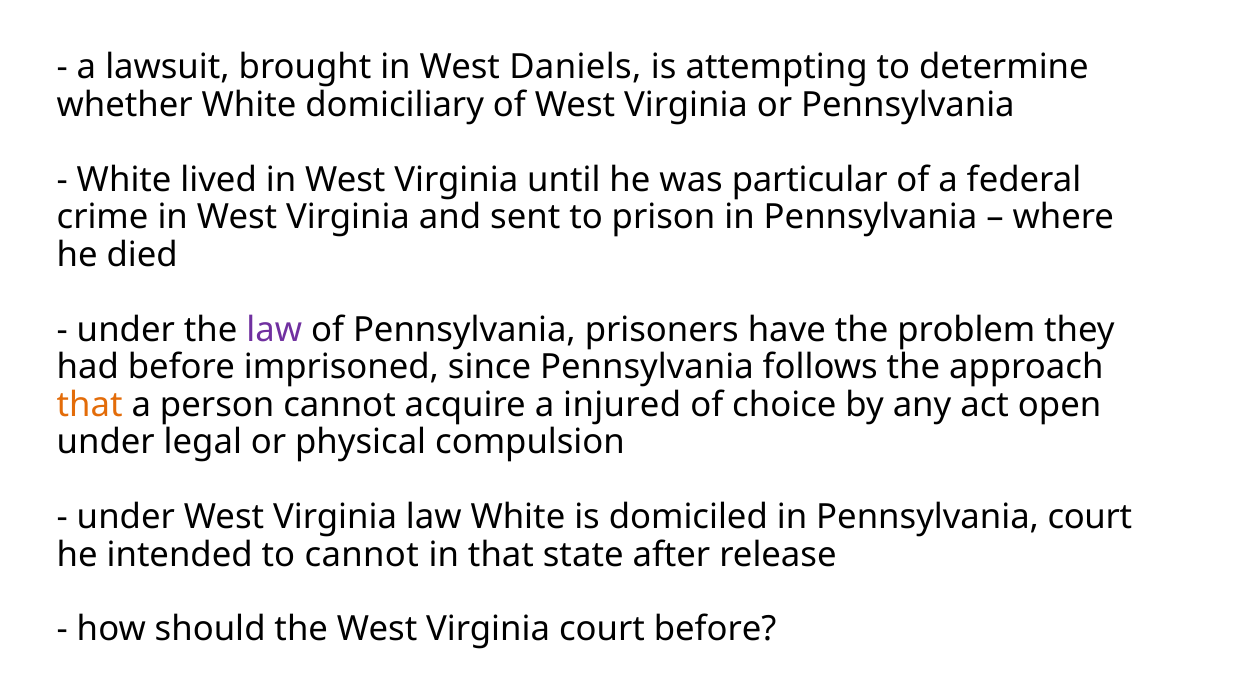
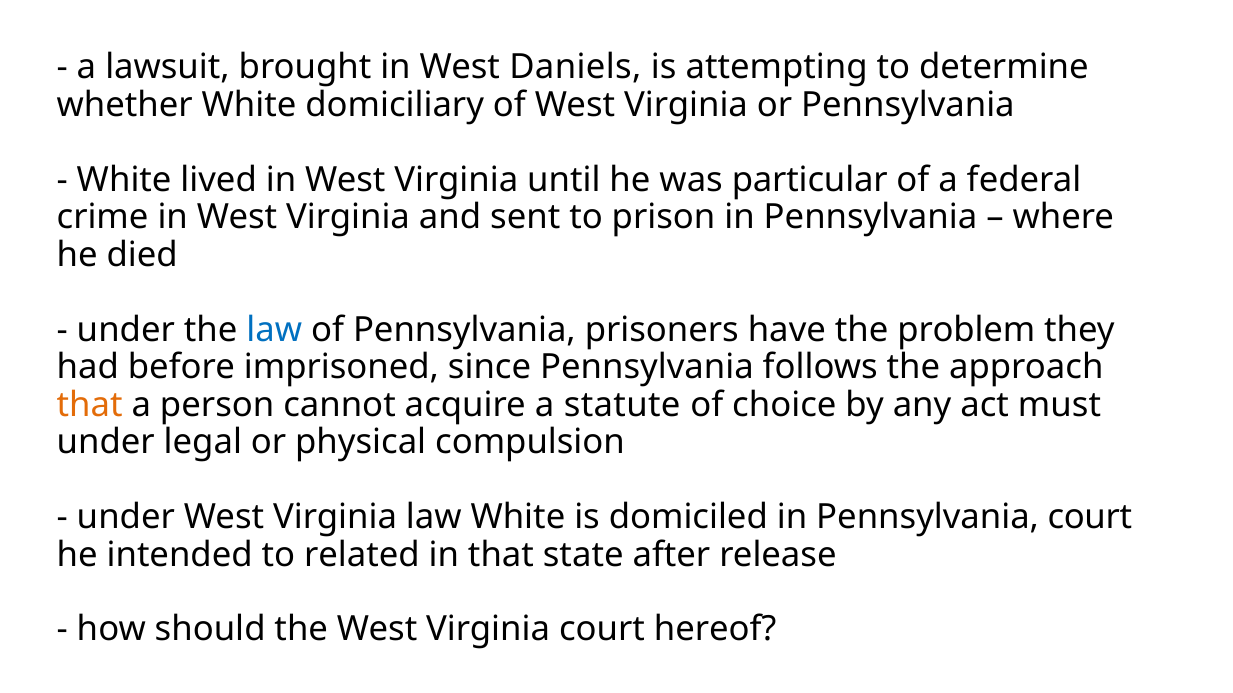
law at (274, 330) colour: purple -> blue
injured: injured -> statute
open: open -> must
to cannot: cannot -> related
court before: before -> hereof
